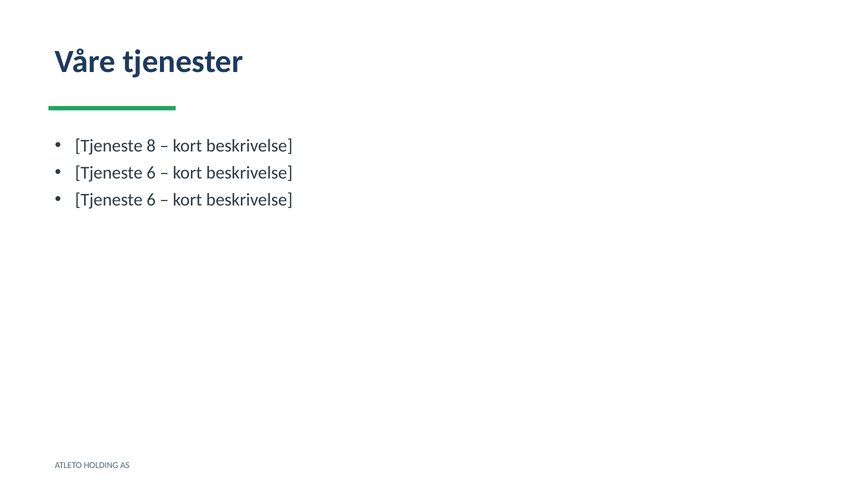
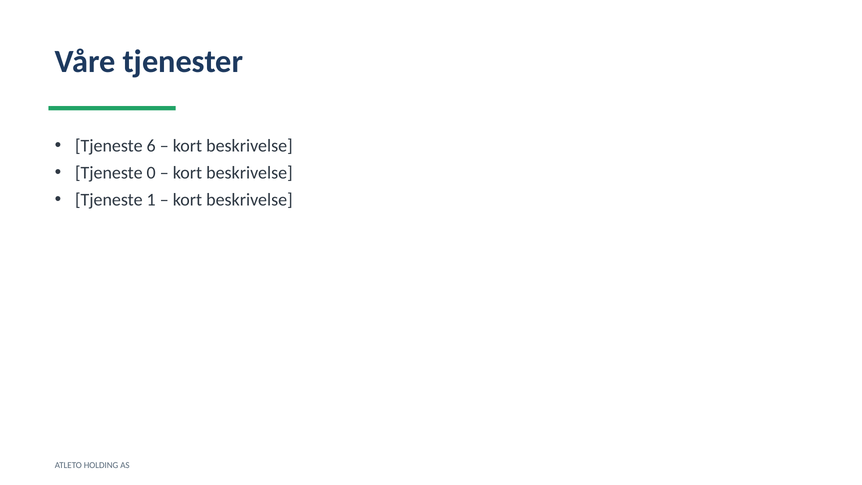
8: 8 -> 6
6 at (151, 173): 6 -> 0
6 at (151, 200): 6 -> 1
